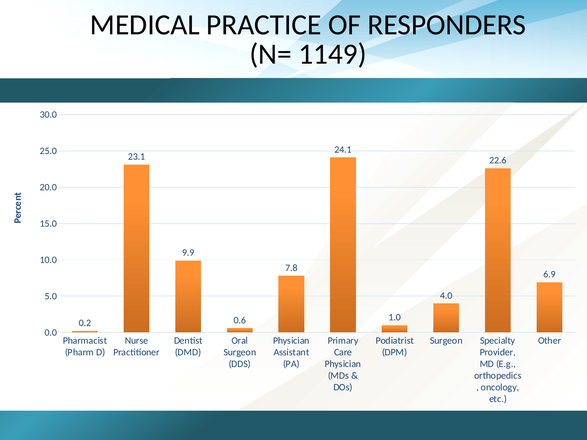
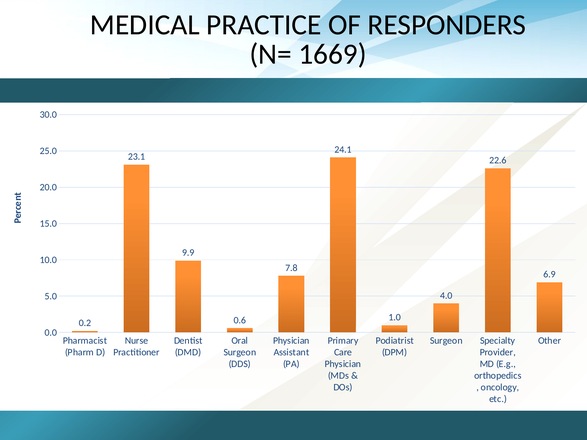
1149: 1149 -> 1669
